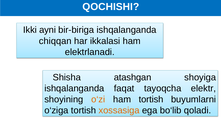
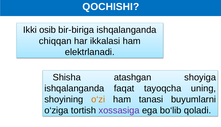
ayni: ayni -> osib
elektr: elektr -> uning
ham tortish: tortish -> tanasi
xossasiga colour: orange -> purple
